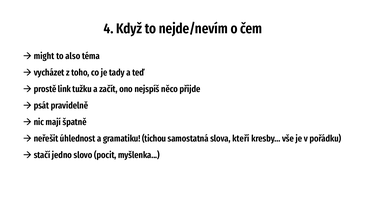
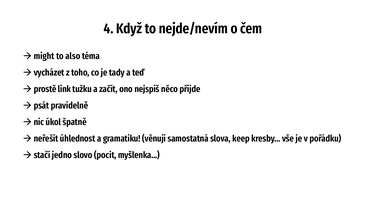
mají: mají -> úkol
tichou: tichou -> věnuji
kteří: kteří -> keep
